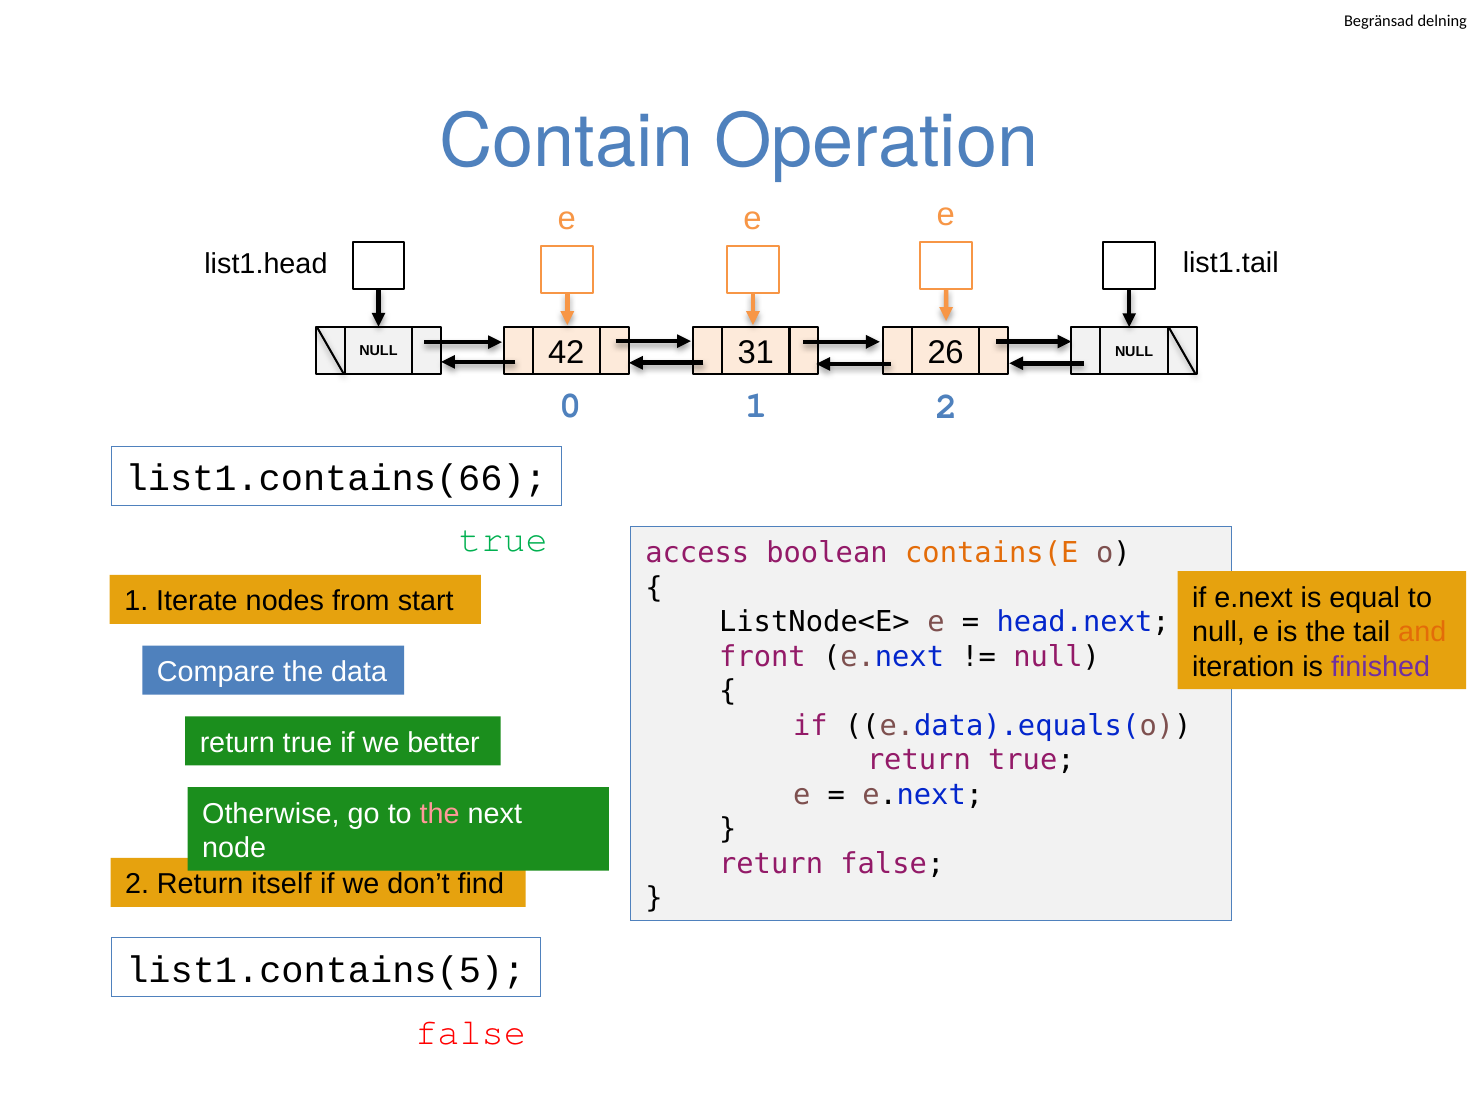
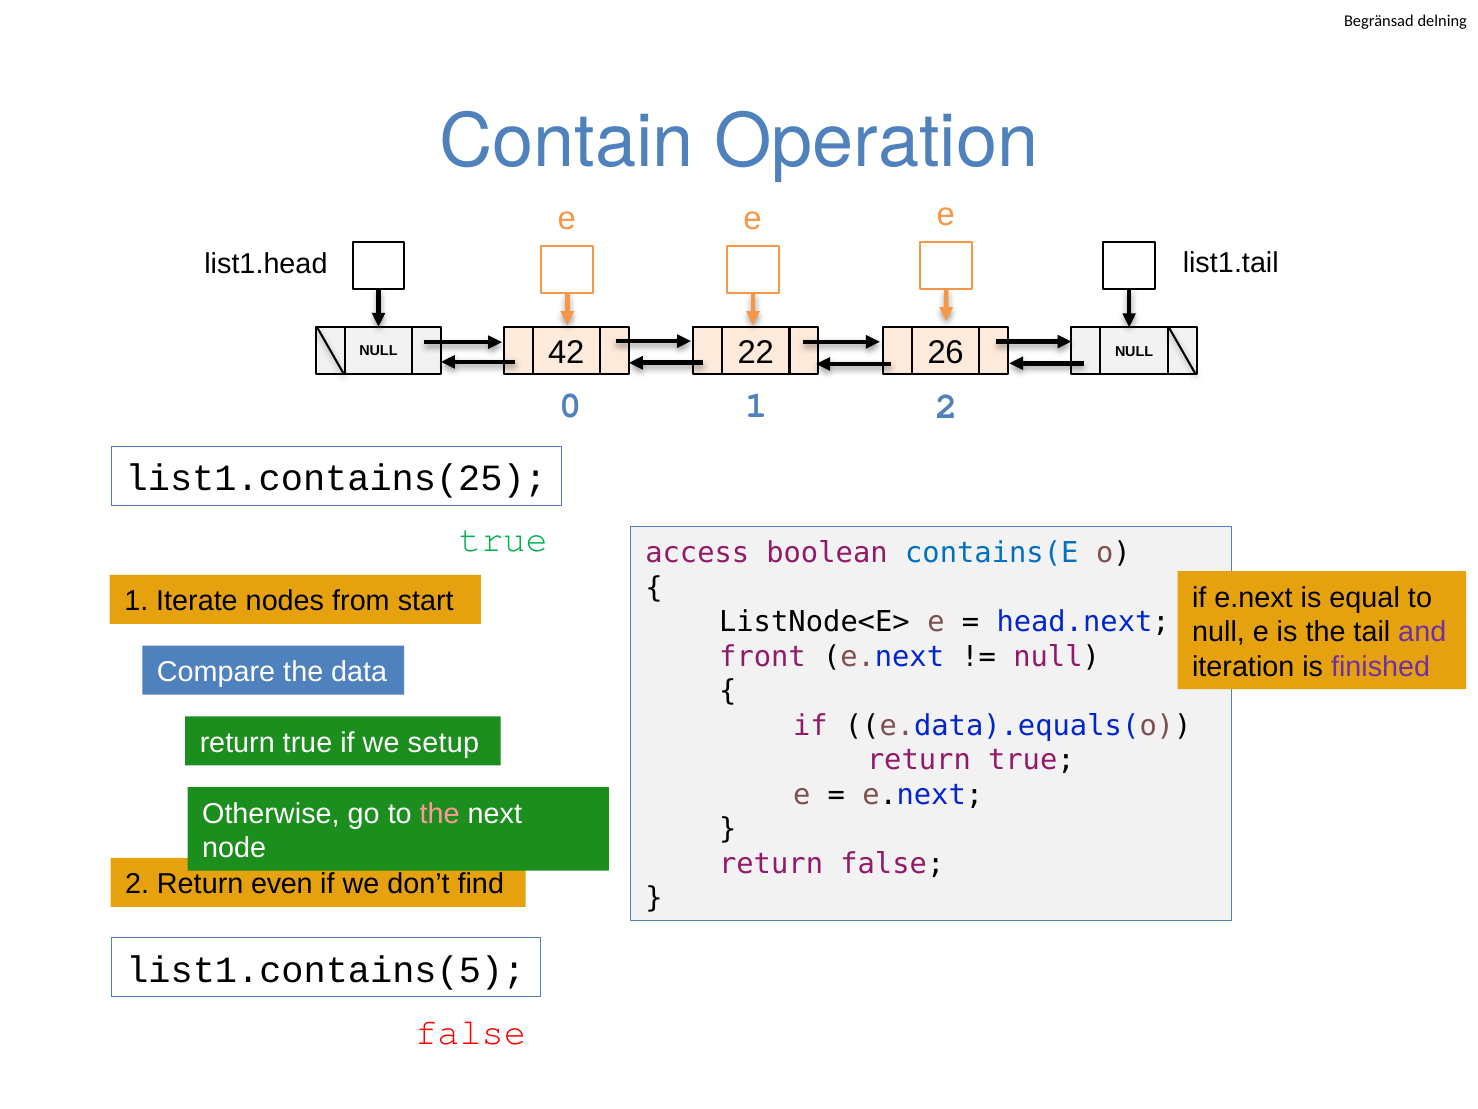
31: 31 -> 22
list1.contains(66: list1.contains(66 -> list1.contains(25
contains(E colour: orange -> blue
and colour: orange -> purple
better: better -> setup
itself: itself -> even
